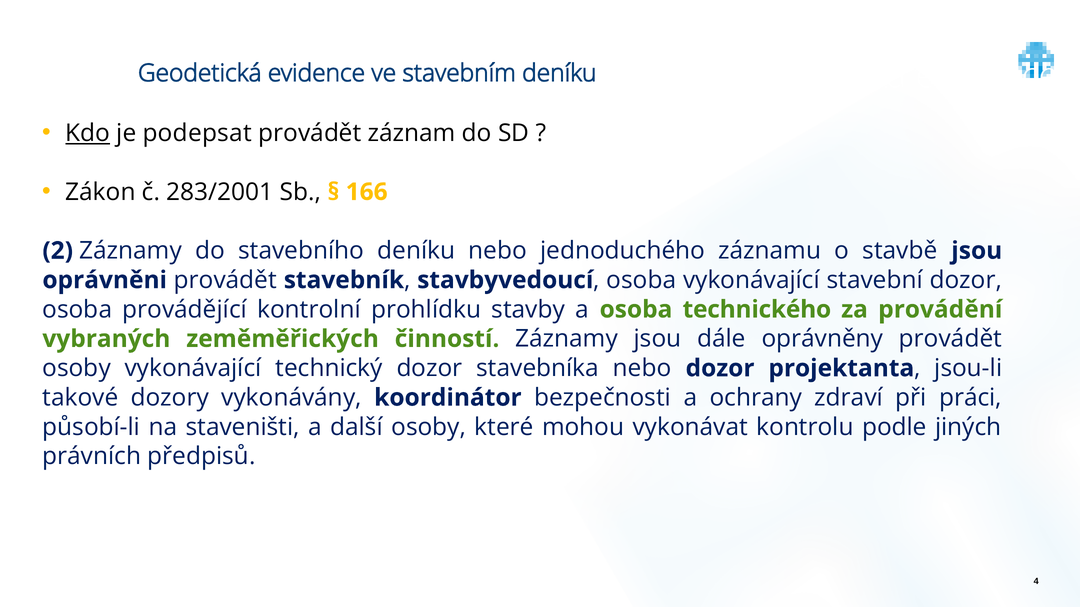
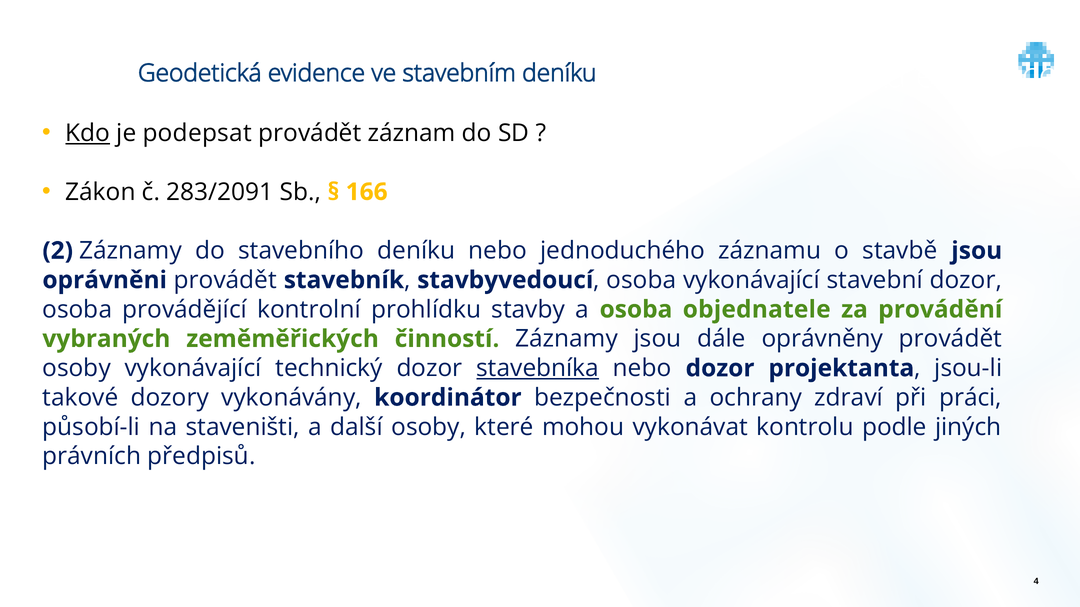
283/2001: 283/2001 -> 283/2091
technického: technického -> objednatele
stavebníka underline: none -> present
